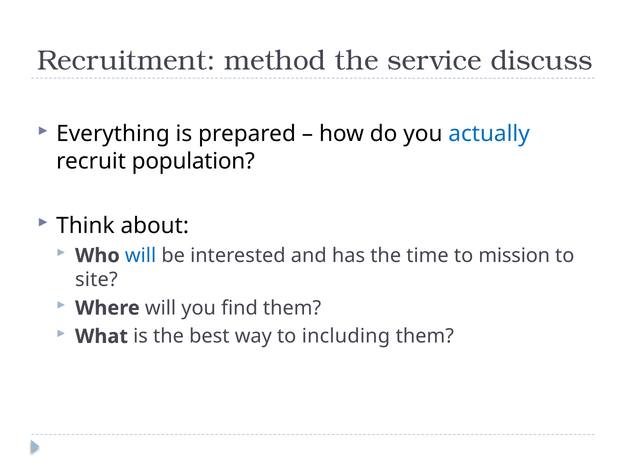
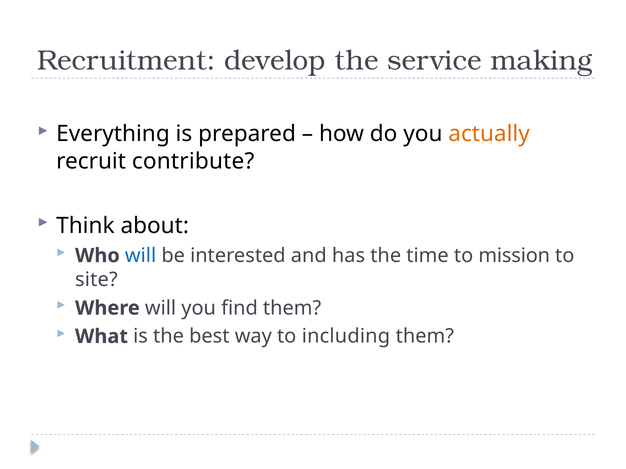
method: method -> develop
discuss: discuss -> making
actually colour: blue -> orange
population: population -> contribute
